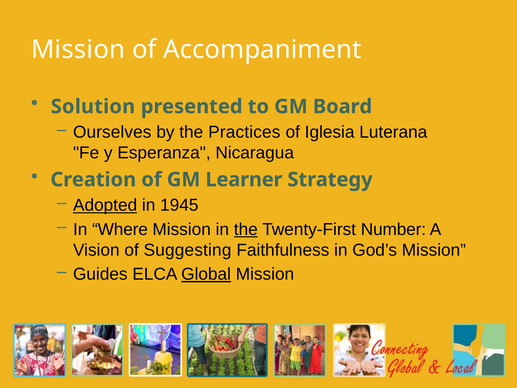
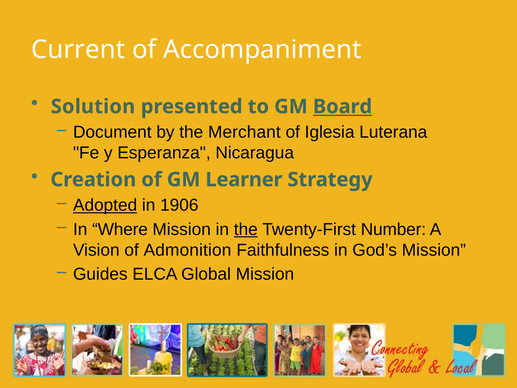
Mission at (78, 50): Mission -> Current
Board underline: none -> present
Ourselves: Ourselves -> Document
Practices: Practices -> Merchant
1945: 1945 -> 1906
Suggesting: Suggesting -> Admonition
Global underline: present -> none
